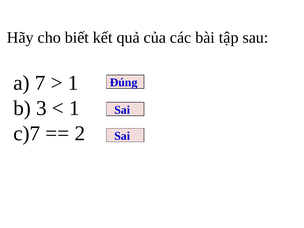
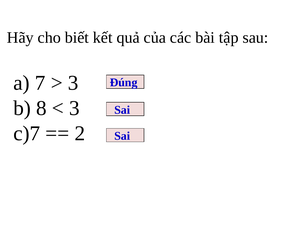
1 at (73, 83): 1 -> 3
3: 3 -> 8
1 at (74, 108): 1 -> 3
